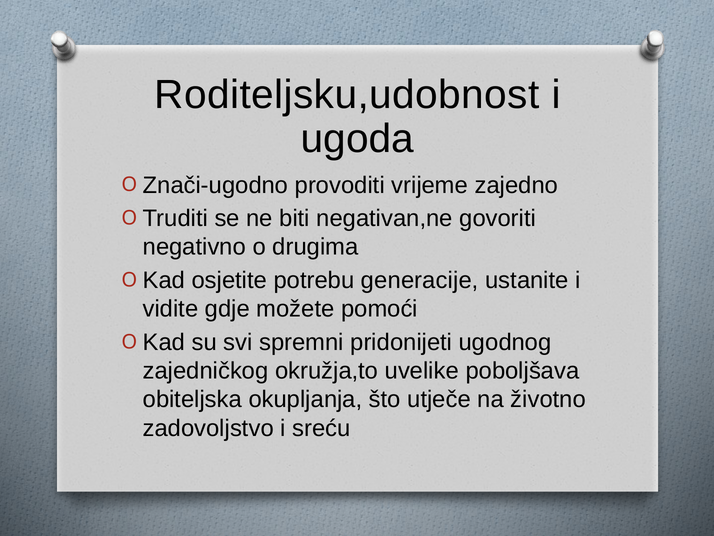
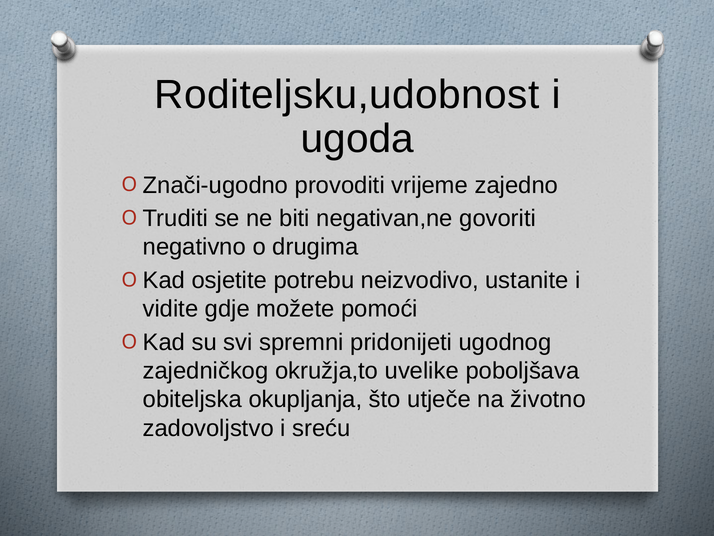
generacije: generacije -> neizvodivo
